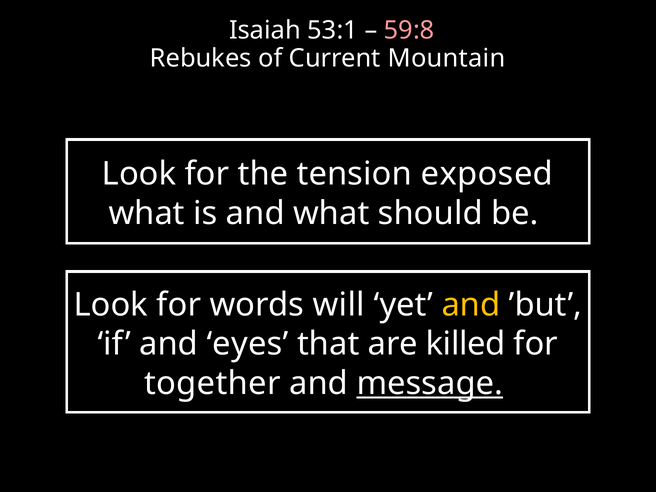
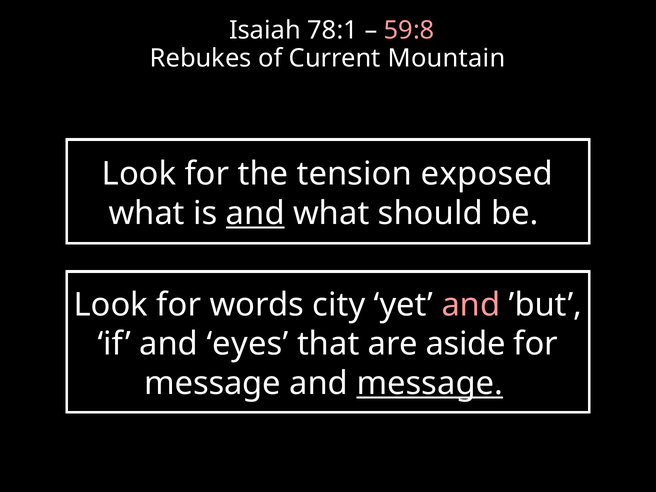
53:1: 53:1 -> 78:1
and at (255, 213) underline: none -> present
will: will -> city
and at (471, 305) colour: yellow -> pink
killed: killed -> aside
together at (212, 383): together -> message
